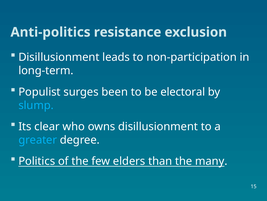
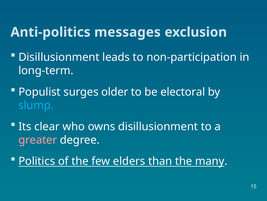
resistance: resistance -> messages
been: been -> older
greater colour: light blue -> pink
